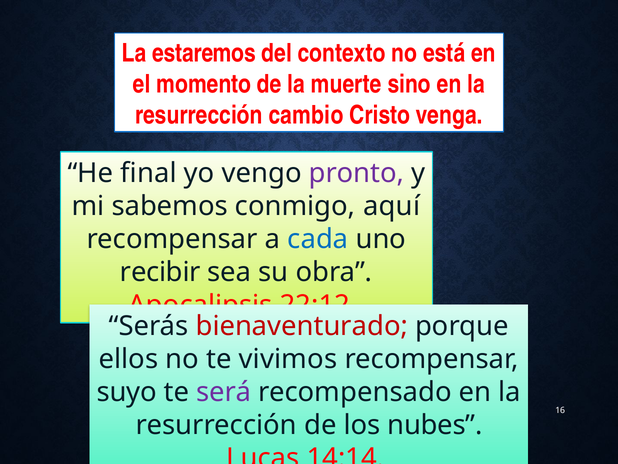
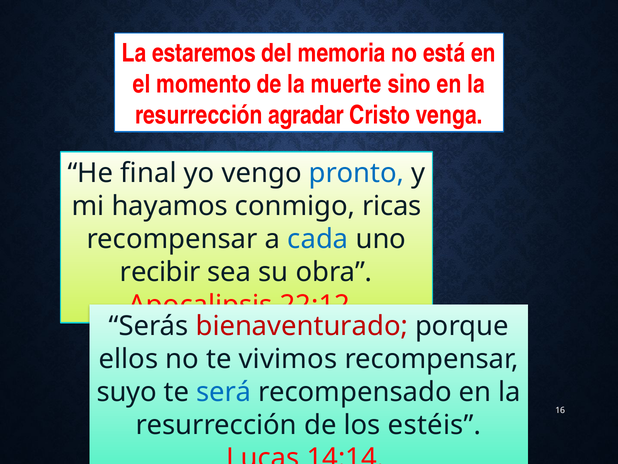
contexto: contexto -> memoria
cambio: cambio -> agradar
pronto colour: purple -> blue
sabemos: sabemos -> hayamos
aquí: aquí -> ricas
será colour: purple -> blue
nubes: nubes -> estéis
